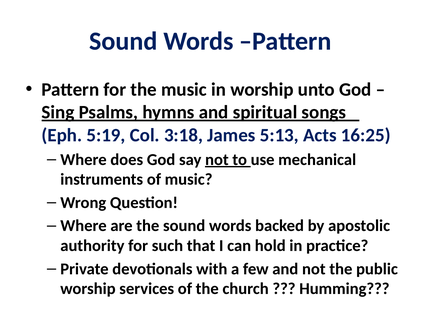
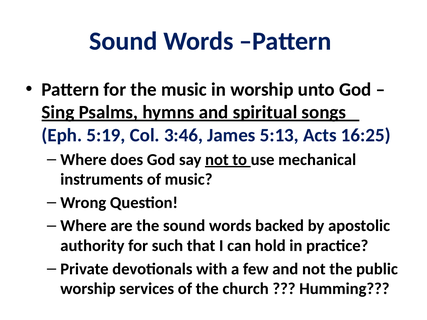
3:18: 3:18 -> 3:46
